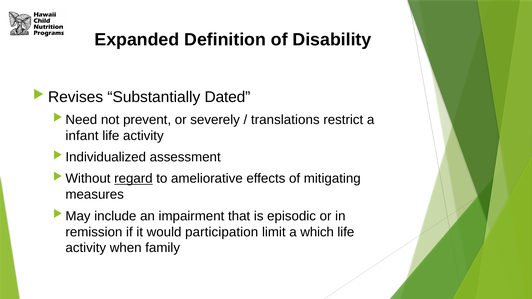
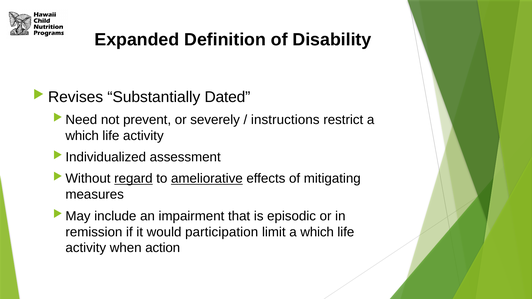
translations: translations -> instructions
infant at (82, 136): infant -> which
ameliorative underline: none -> present
family: family -> action
